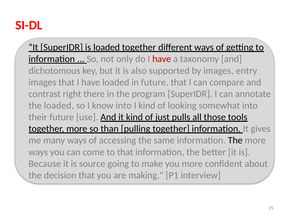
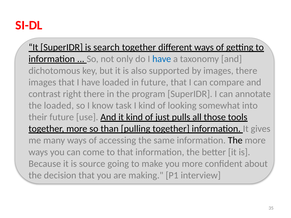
is loaded: loaded -> search
have at (162, 59) colour: red -> blue
images entry: entry -> there
know into: into -> task
